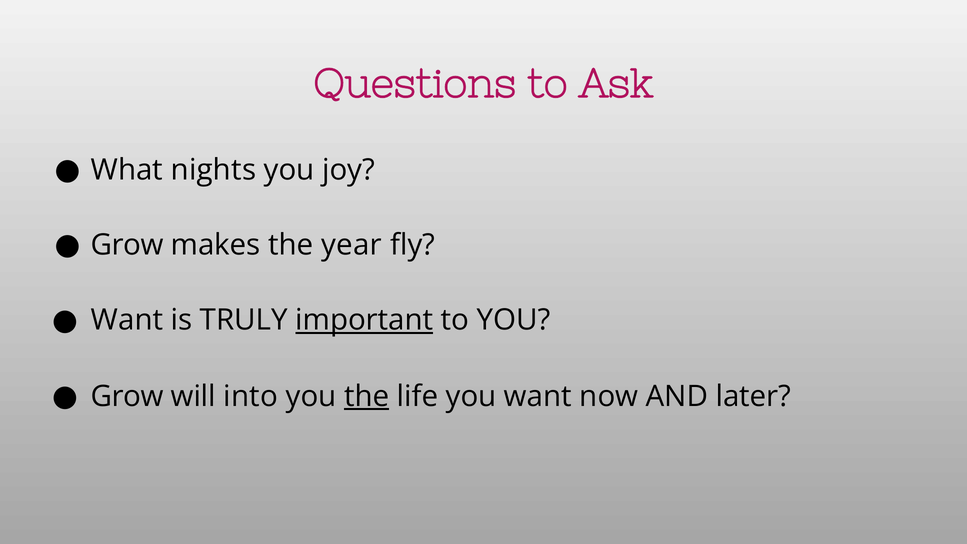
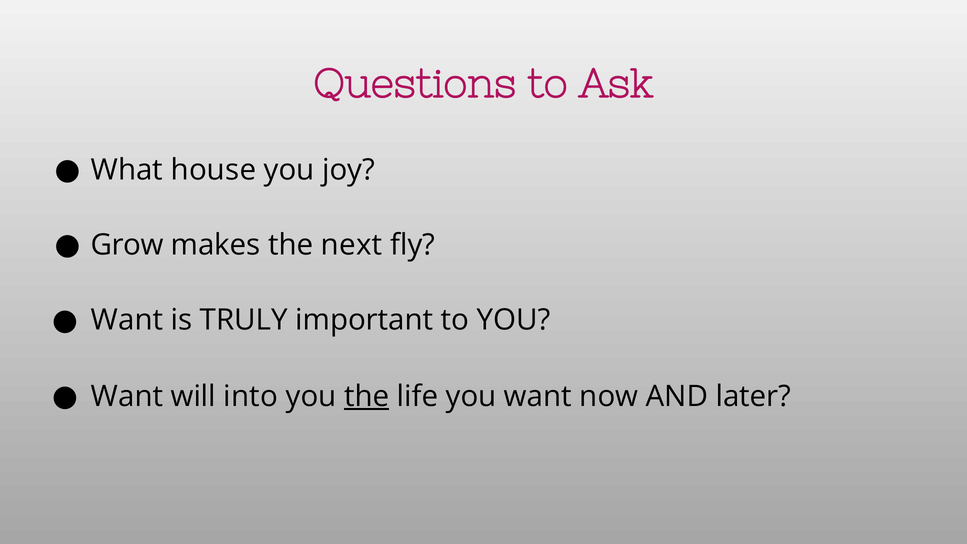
nights: nights -> house
year: year -> next
important underline: present -> none
Grow at (127, 396): Grow -> Want
